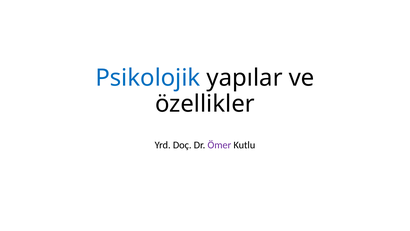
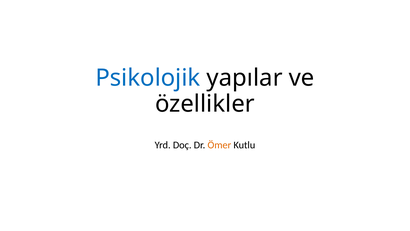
Ömer colour: purple -> orange
